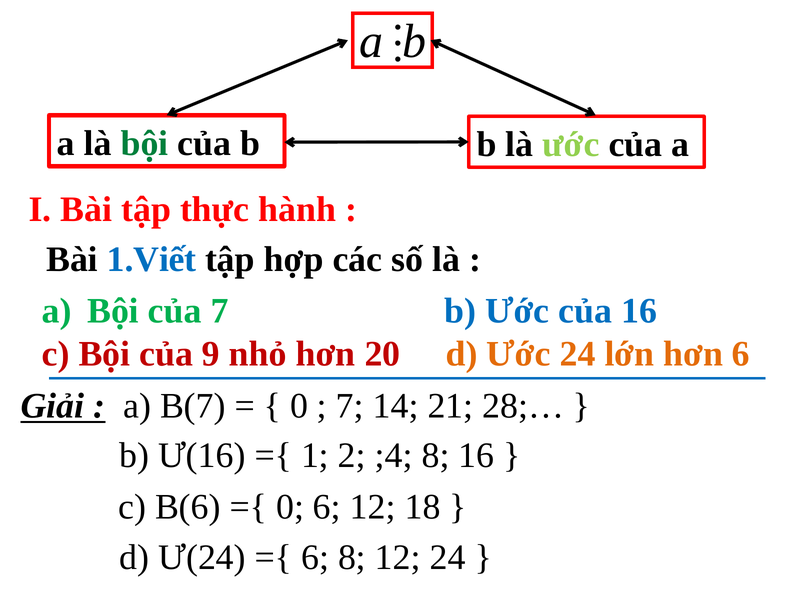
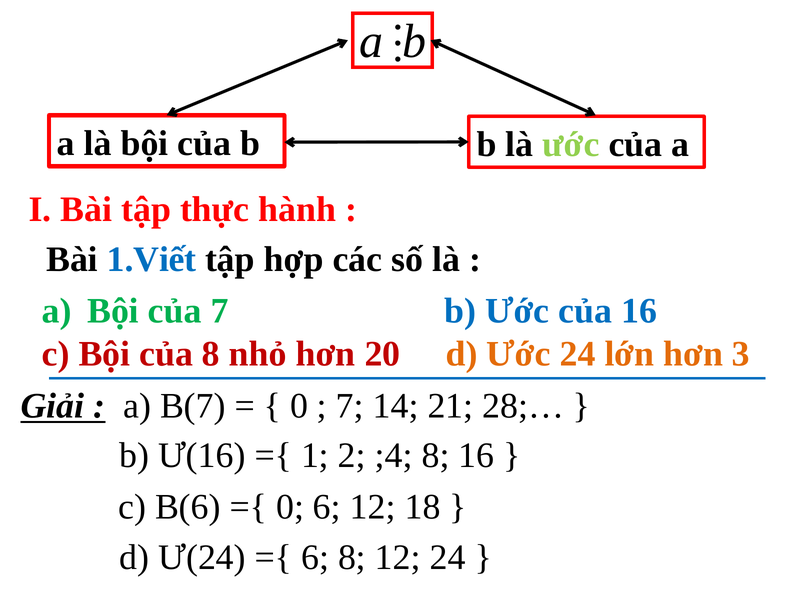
bội at (145, 143) colour: green -> black
của 9: 9 -> 8
hơn 6: 6 -> 3
